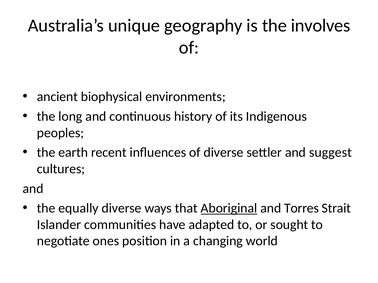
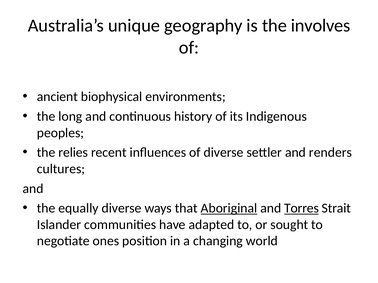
earth: earth -> relies
suggest: suggest -> renders
Torres underline: none -> present
